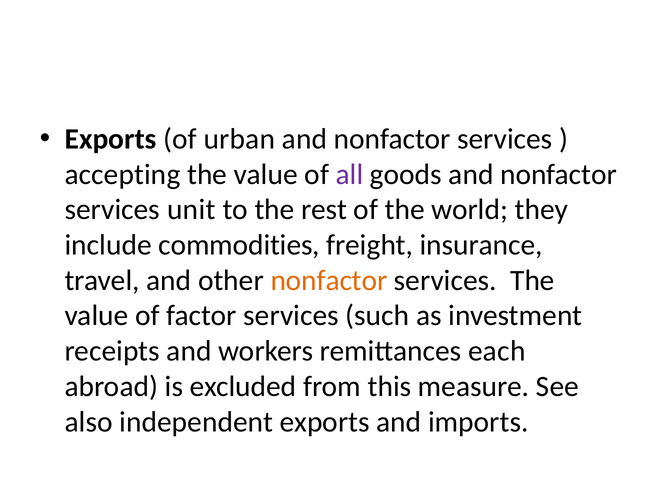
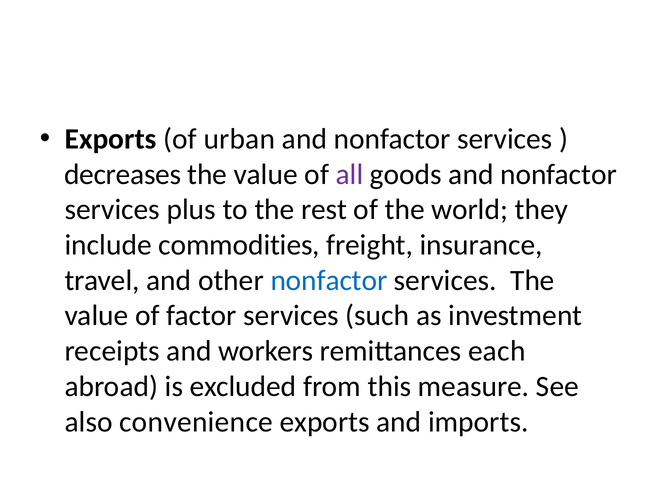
accepting: accepting -> decreases
unit: unit -> plus
nonfactor at (329, 281) colour: orange -> blue
independent: independent -> convenience
